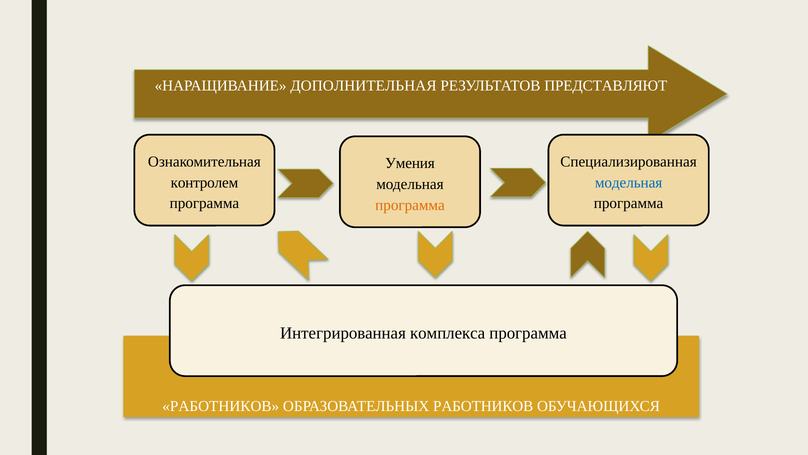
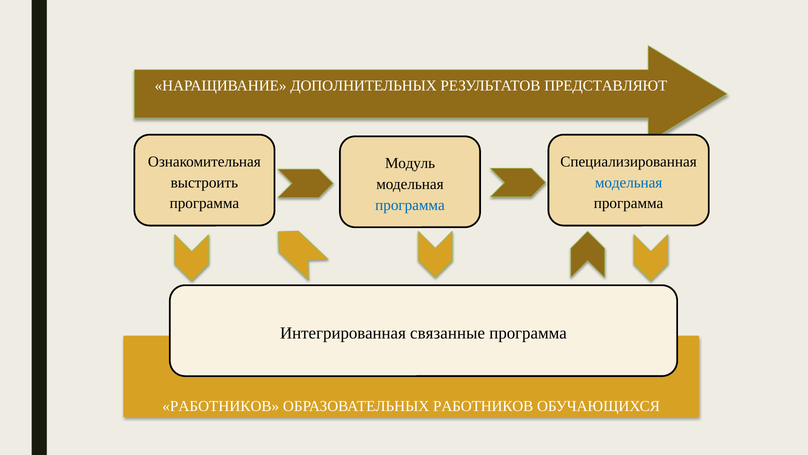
ДОПОЛНИТЕЛЬНАЯ: ДОПОЛНИТЕЛЬНАЯ -> ДОПОЛНИТЕЛЬНЫХ
Умения: Умения -> Модуль
контролем: контролем -> выстроить
программа at (410, 205) colour: orange -> blue
комплекса: комплекса -> связанные
